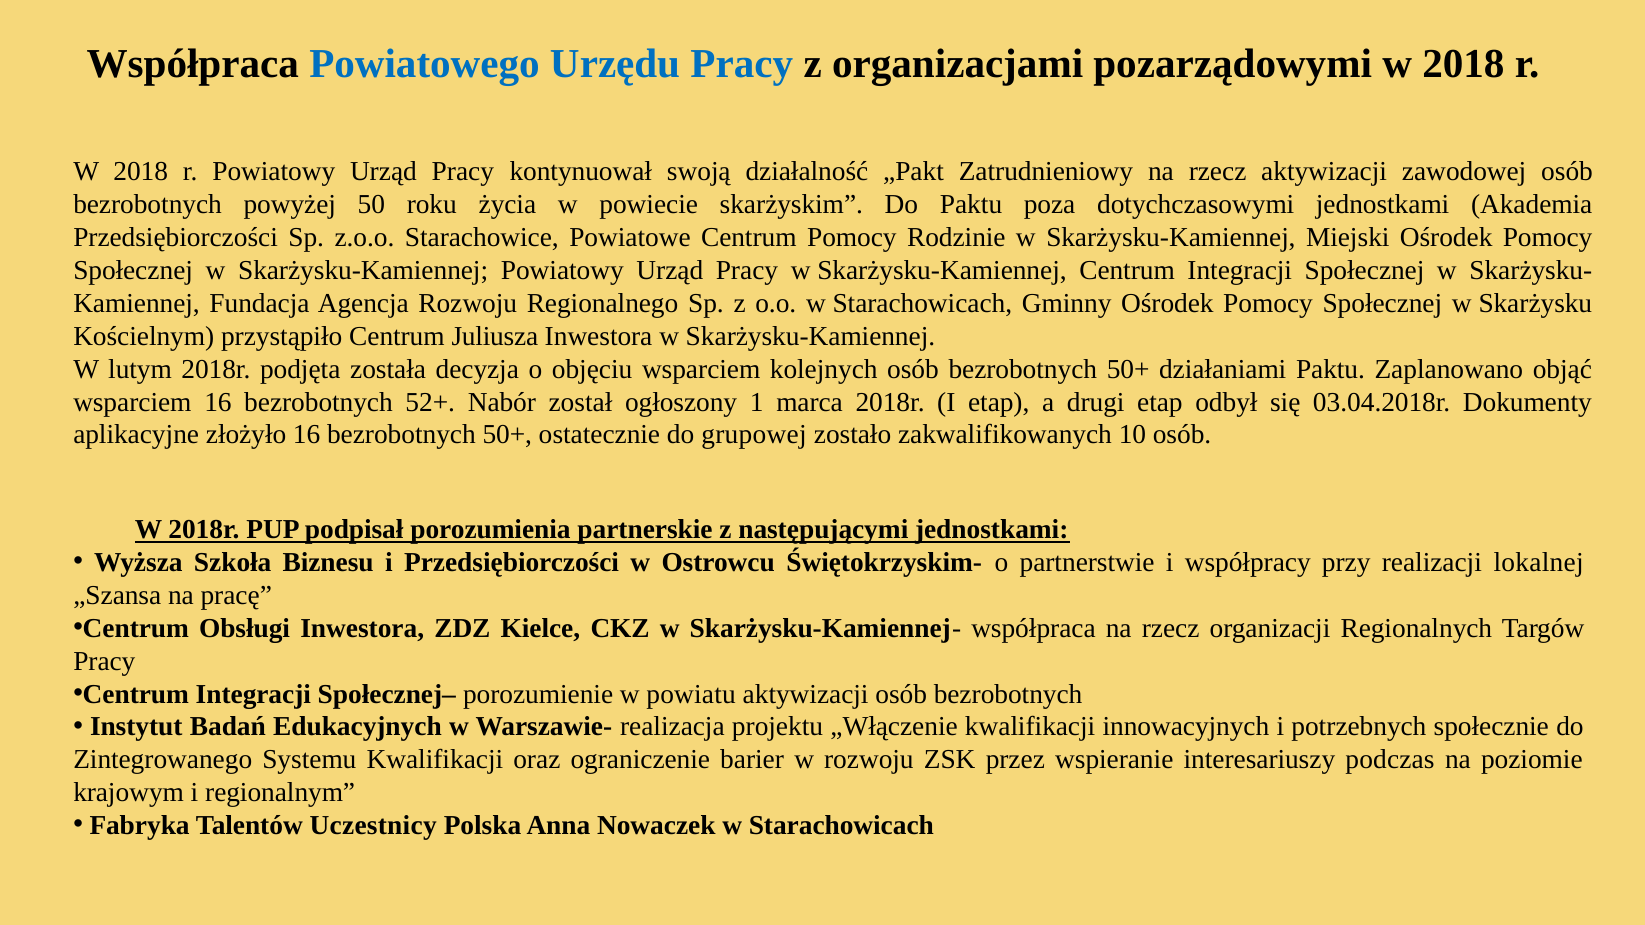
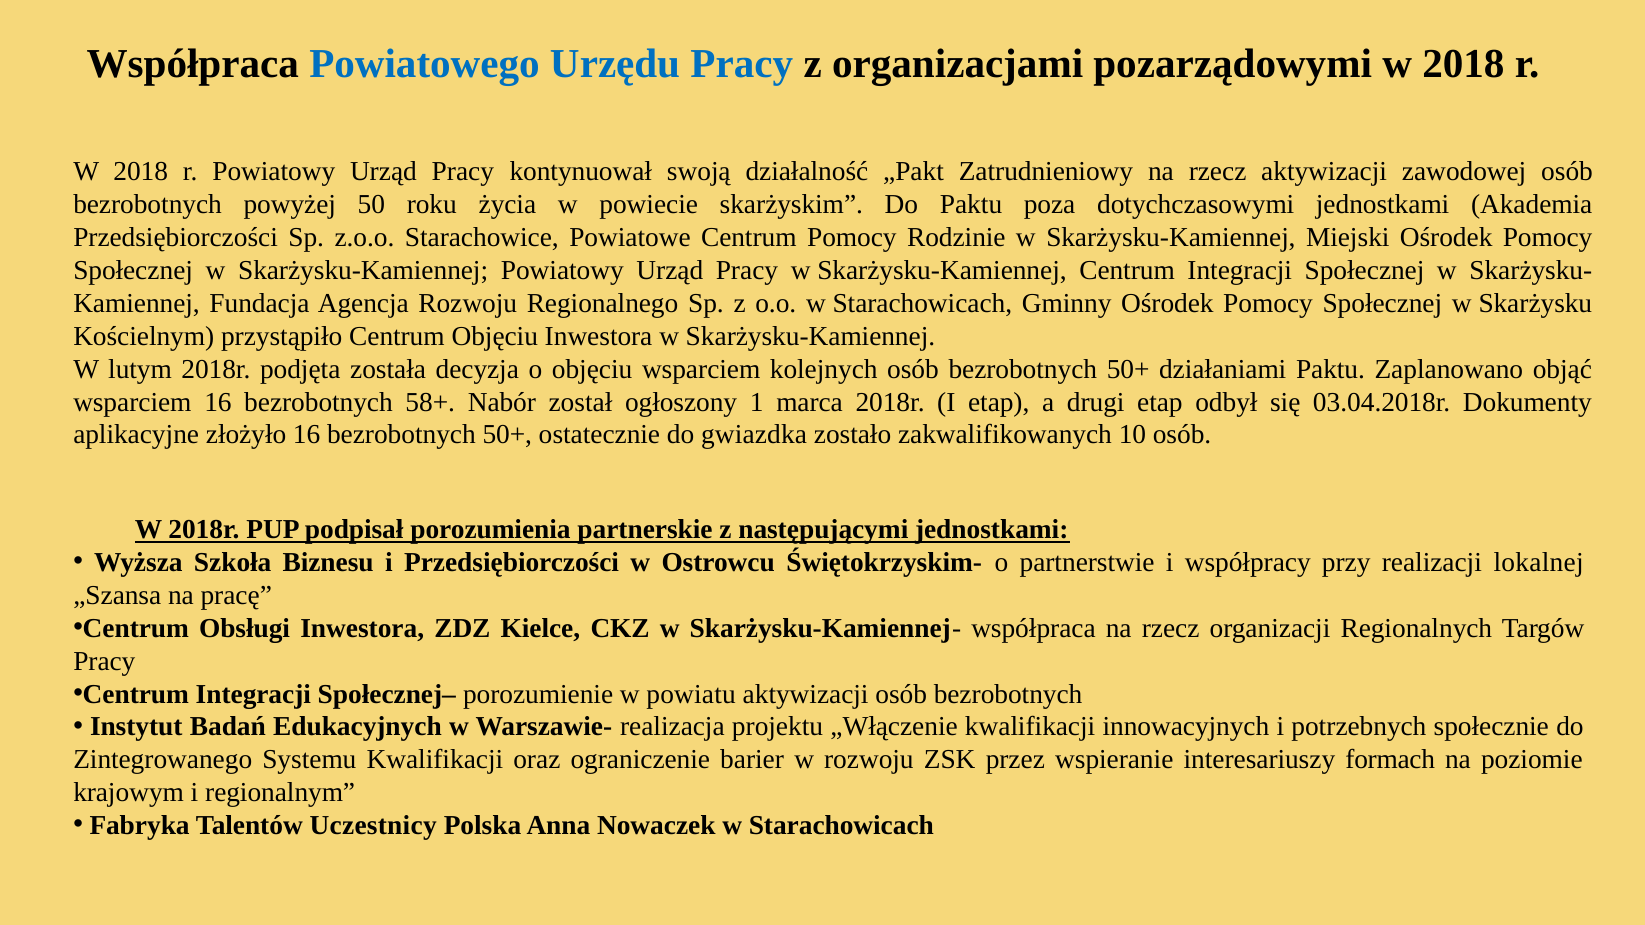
Centrum Juliusza: Juliusza -> Objęciu
52+: 52+ -> 58+
grupowej: grupowej -> gwiazdka
podczas: podczas -> formach
